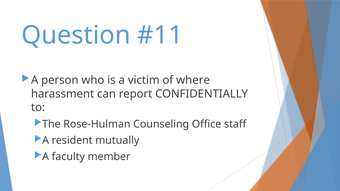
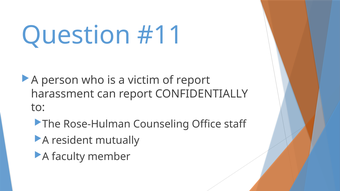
of where: where -> report
